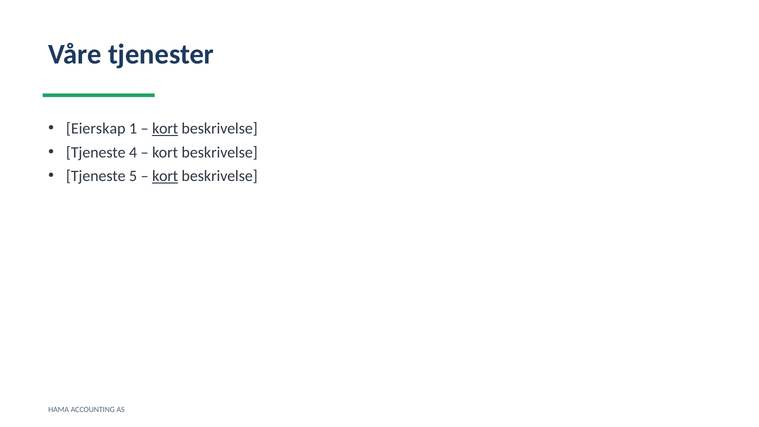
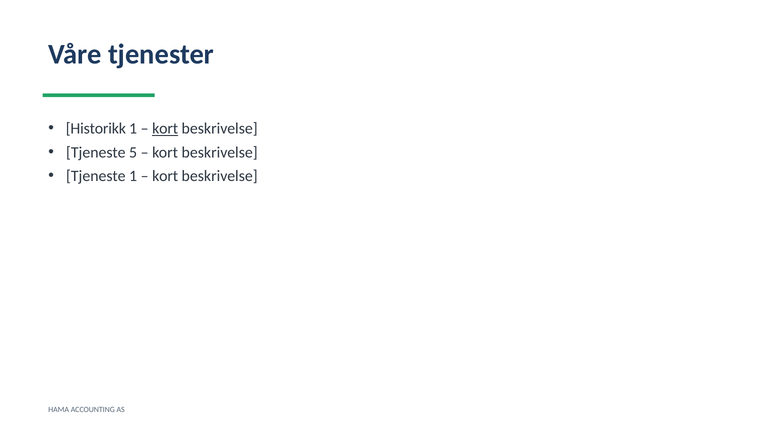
Eierskap: Eierskap -> Historikk
4: 4 -> 5
Tjeneste 5: 5 -> 1
kort at (165, 176) underline: present -> none
